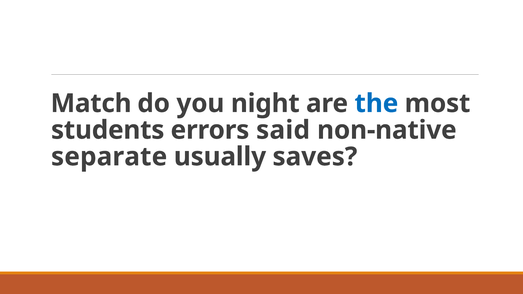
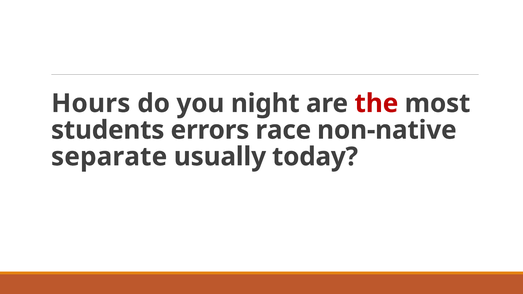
Match: Match -> Hours
the colour: blue -> red
said: said -> race
saves: saves -> today
